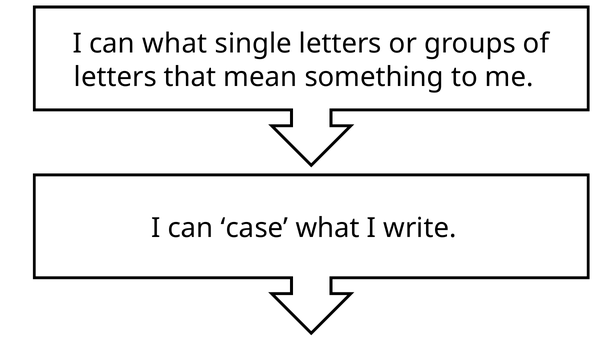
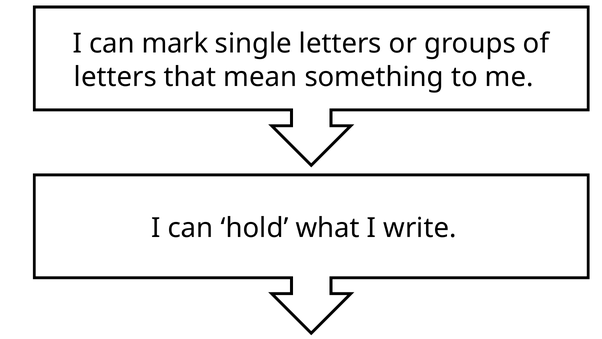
can what: what -> mark
case: case -> hold
